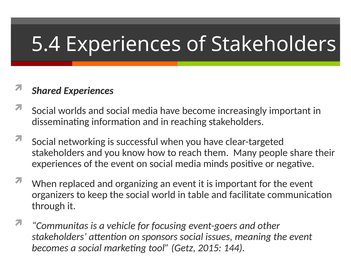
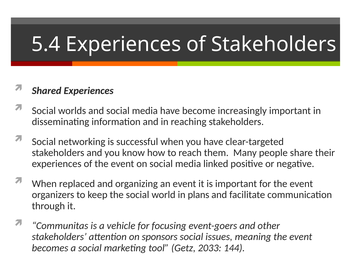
minds: minds -> linked
table: table -> plans
2015: 2015 -> 2033
